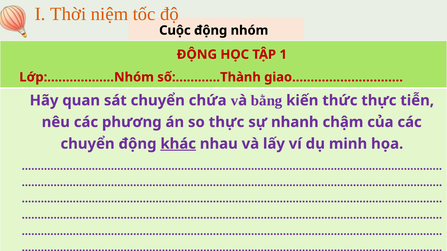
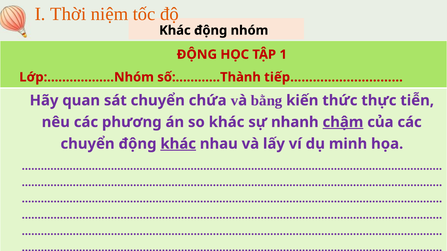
Cuộc at (175, 30): Cuộc -> Khác
giao…………………………: giao………………………… -> tiếp…………………………
so thực: thực -> khác
chậm underline: none -> present
